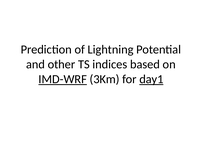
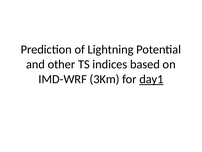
IMD-WRF underline: present -> none
